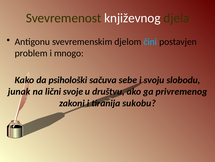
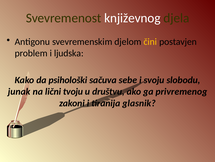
čini colour: light blue -> yellow
mnogo: mnogo -> ljudska
svoje: svoje -> tvoju
sukobu: sukobu -> glasnik
